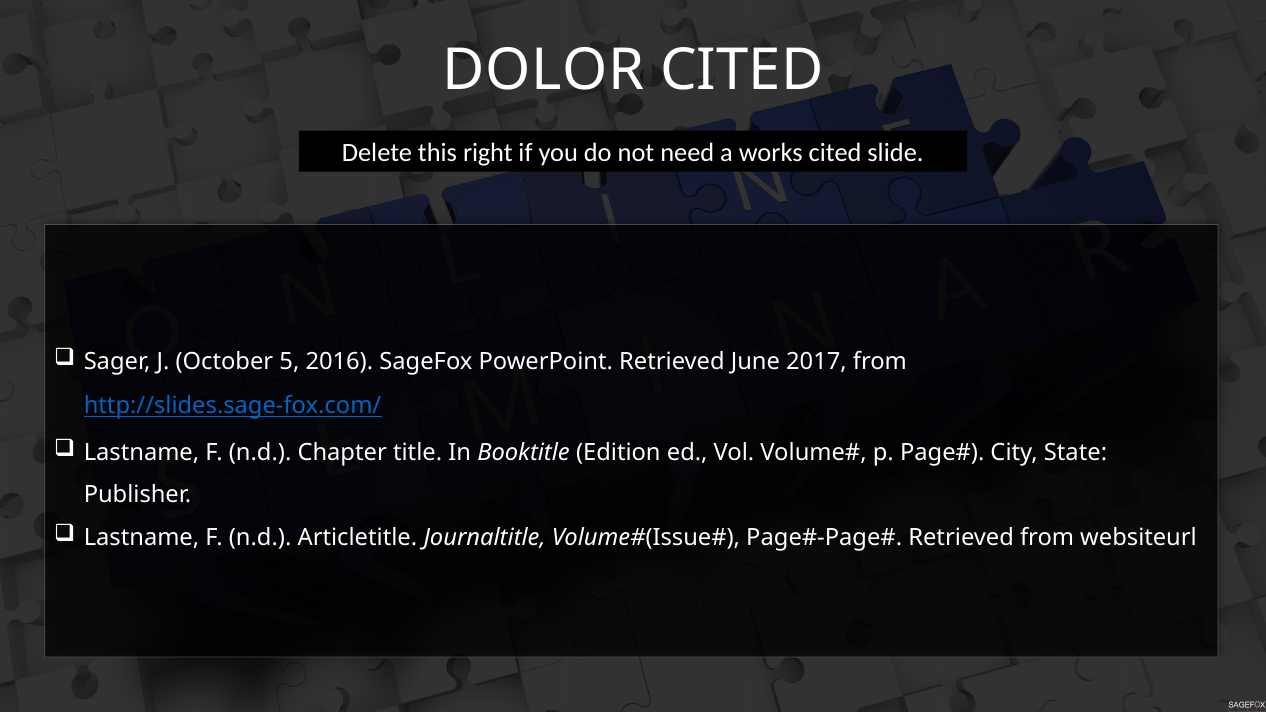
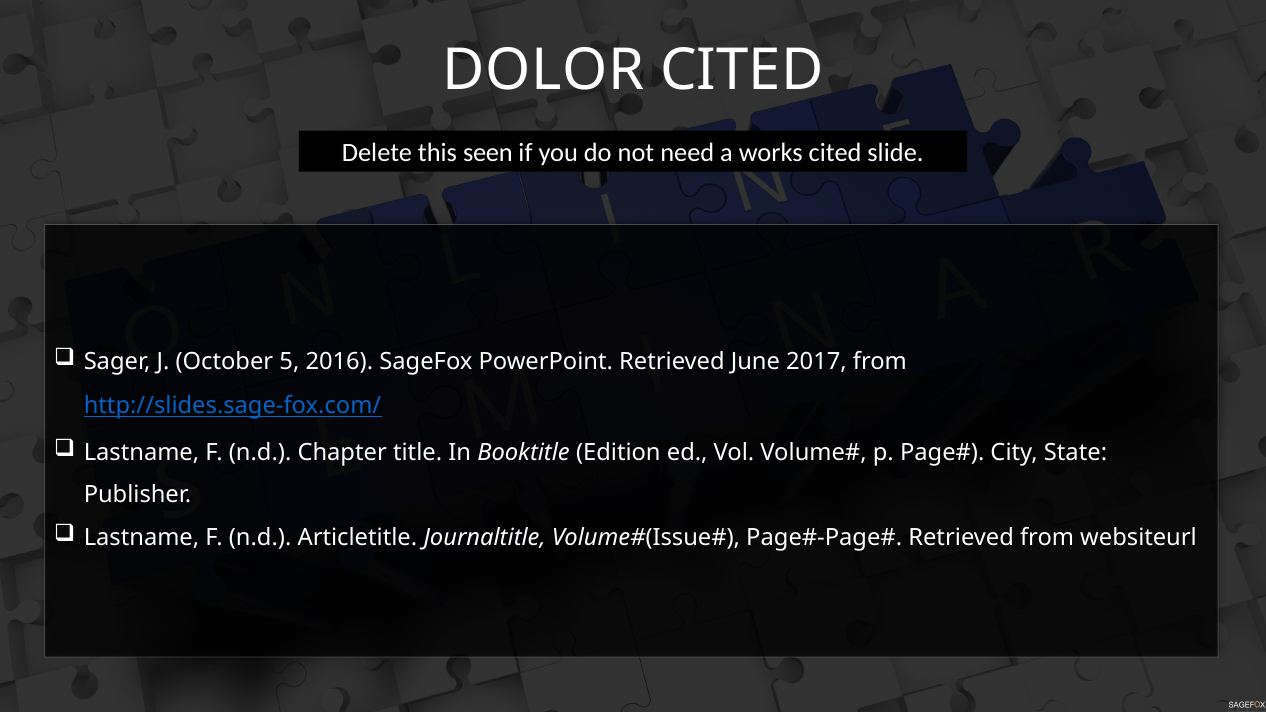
right: right -> seen
